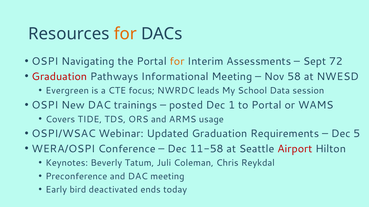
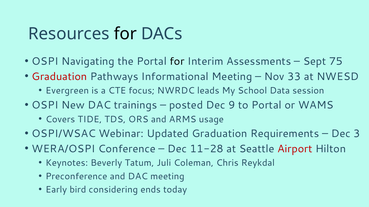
for at (125, 34) colour: orange -> black
for at (177, 61) colour: orange -> black
72: 72 -> 75
58: 58 -> 33
1: 1 -> 9
5: 5 -> 3
11-58: 11-58 -> 11-28
deactivated: deactivated -> considering
